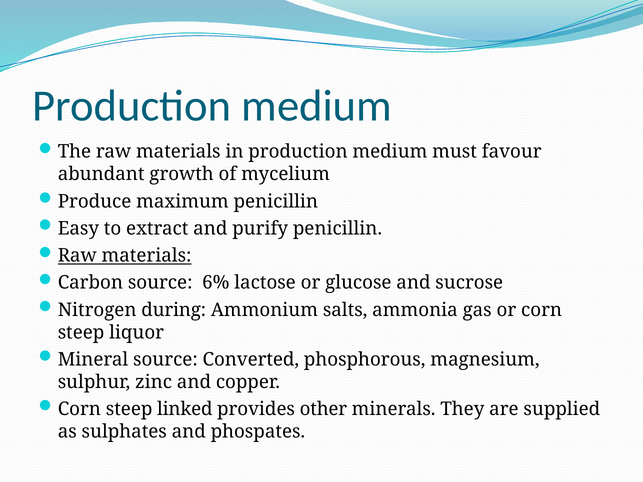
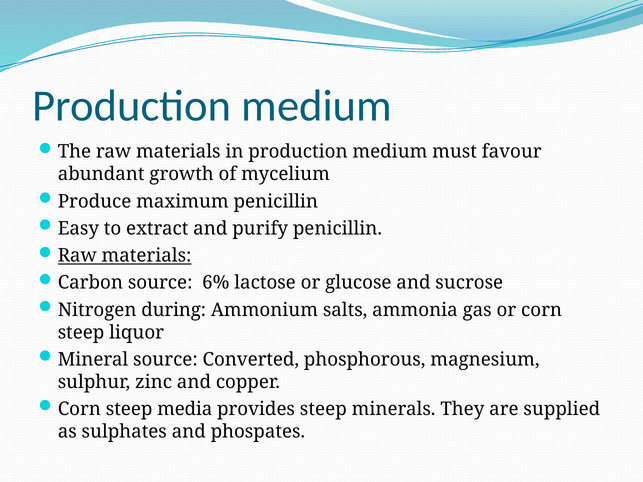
linked: linked -> media
provides other: other -> steep
